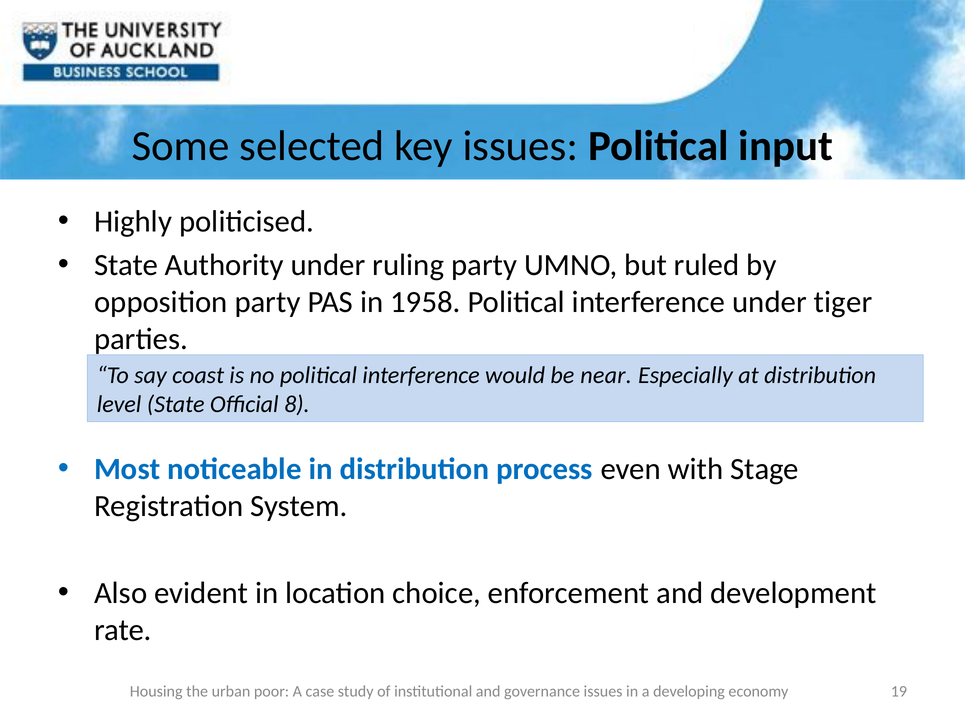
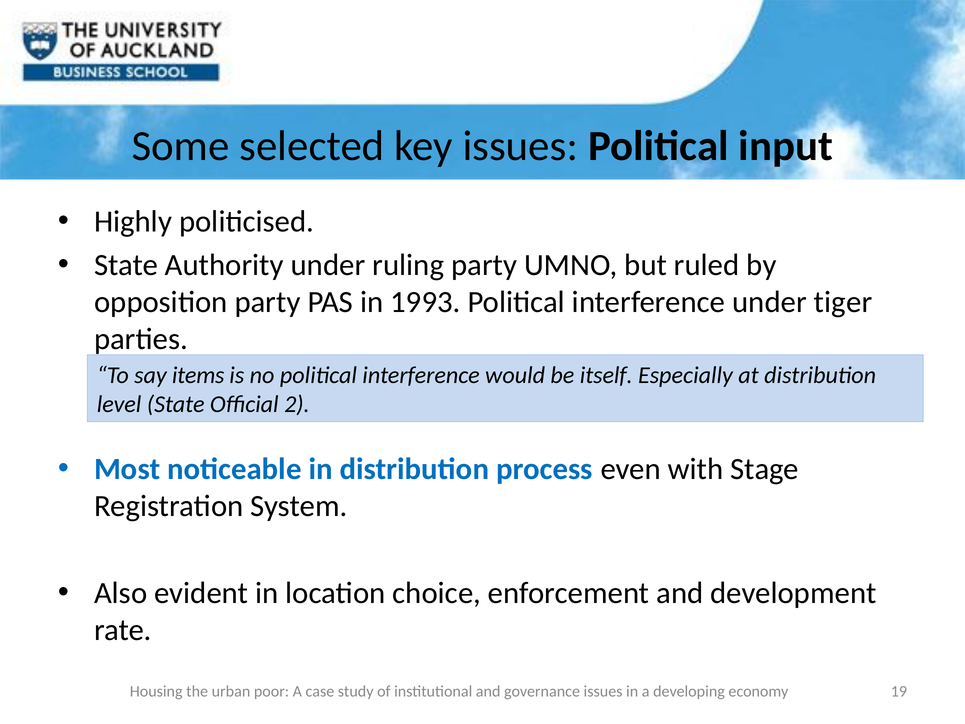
1958: 1958 -> 1993
coast: coast -> items
near: near -> itself
8: 8 -> 2
